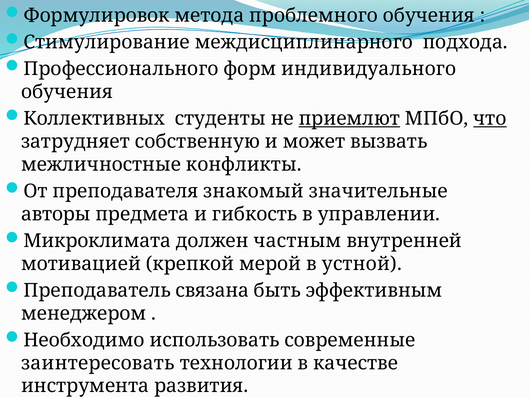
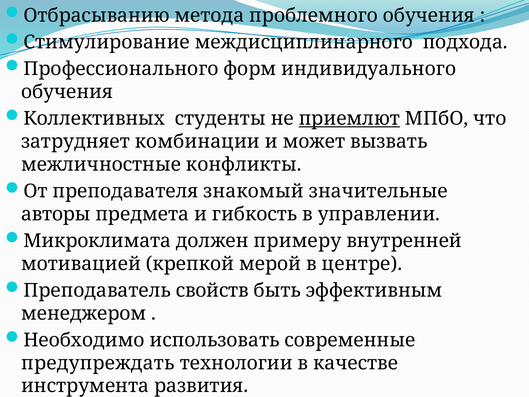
Формулировок: Формулировок -> Отбрасыванию
что underline: present -> none
собственную: собственную -> комбинации
частным: частным -> примеру
устной: устной -> центре
связана: связана -> свойств
заинтересовать: заинтересовать -> предупреждать
